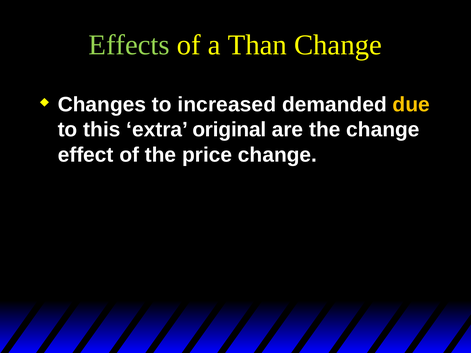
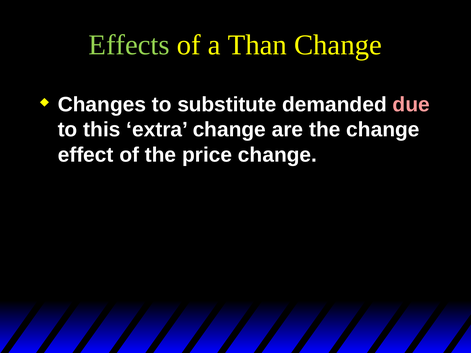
increased: increased -> substitute
due colour: yellow -> pink
extra original: original -> change
